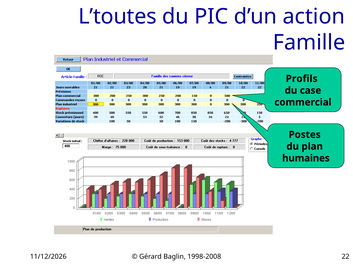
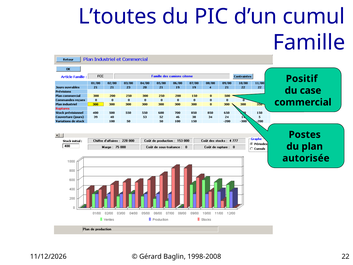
action: action -> cumul
Profils: Profils -> Positif
humaines: humaines -> autorisée
